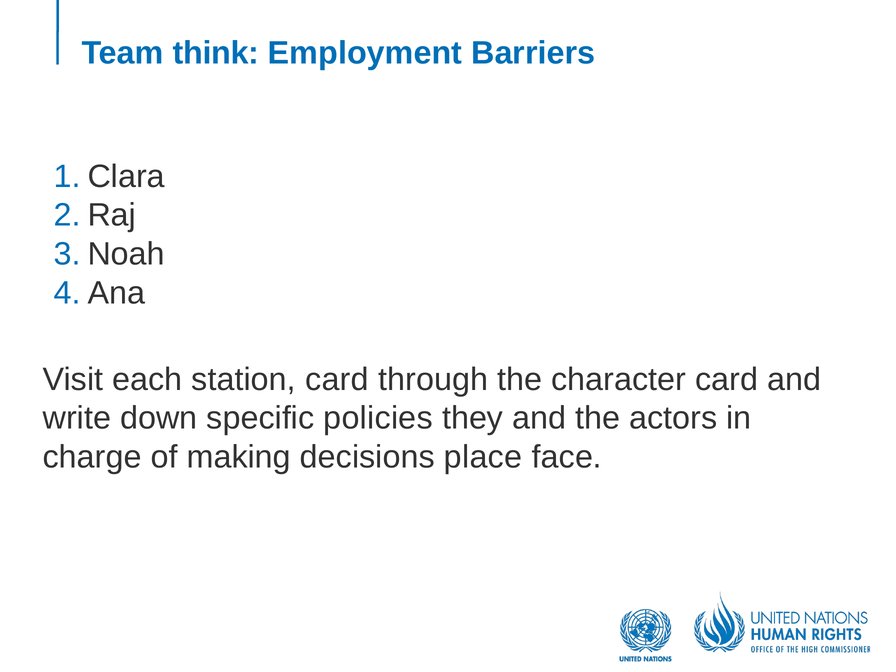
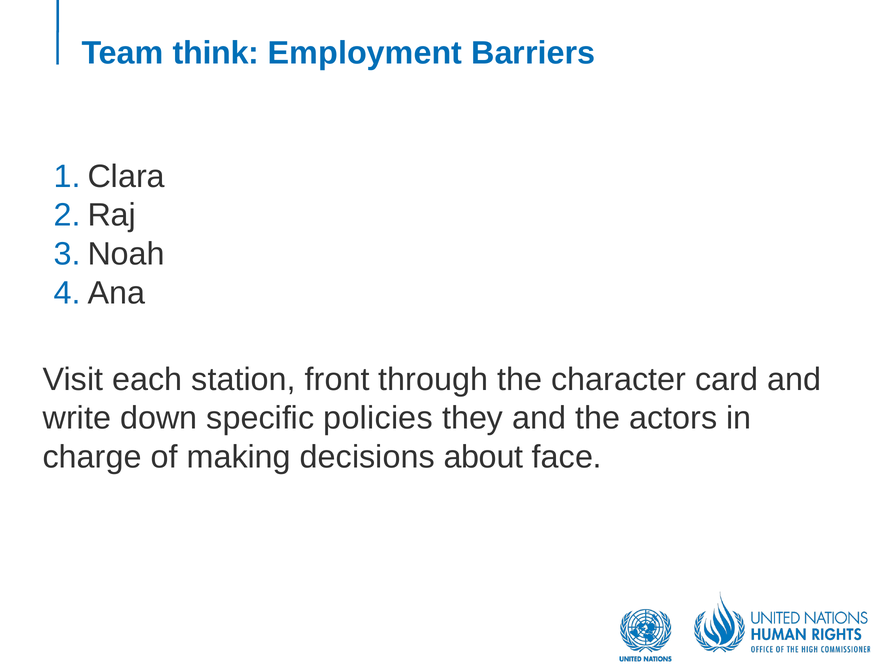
station card: card -> front
place: place -> about
